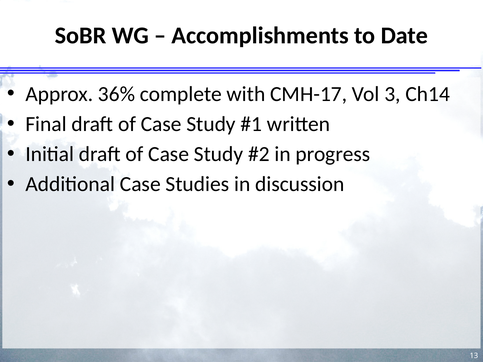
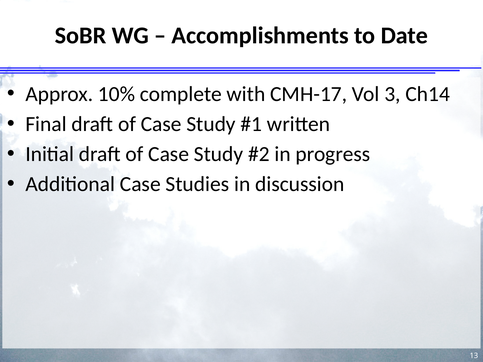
36%: 36% -> 10%
